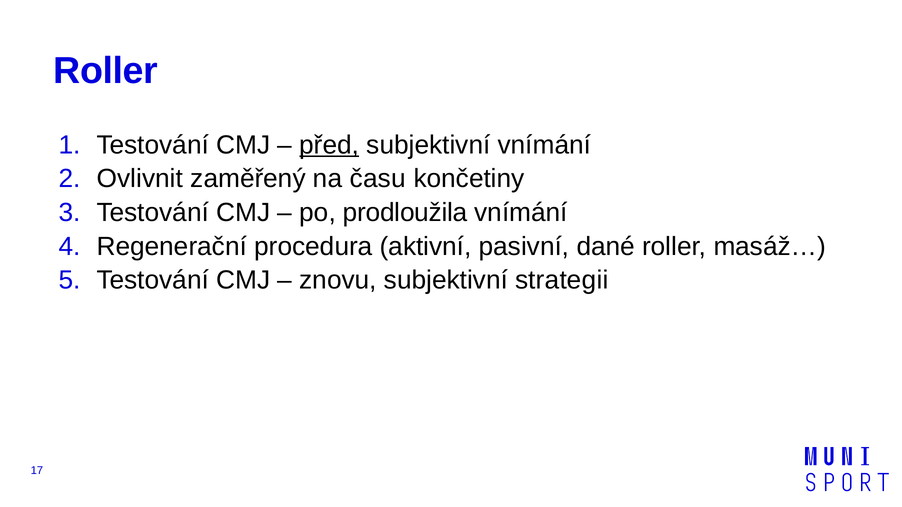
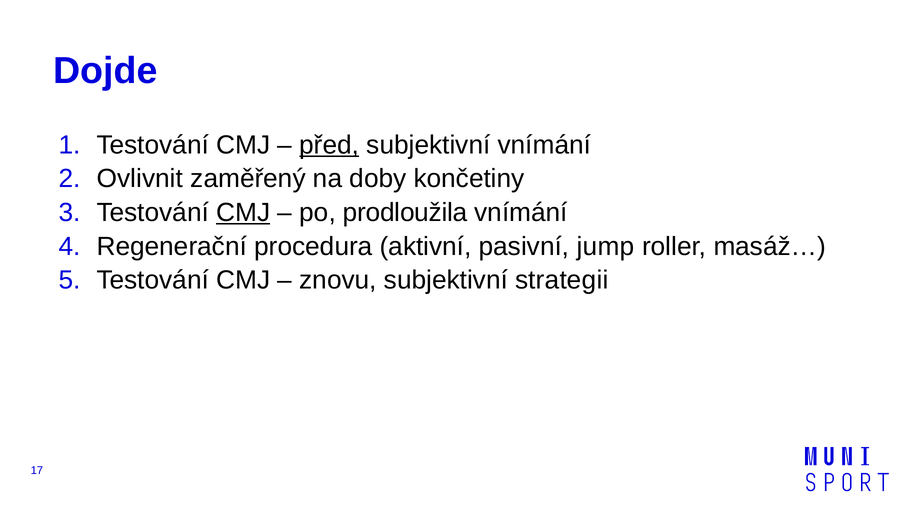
Roller at (106, 71): Roller -> Dojde
času: času -> doby
CMJ at (243, 213) underline: none -> present
dané: dané -> jump
